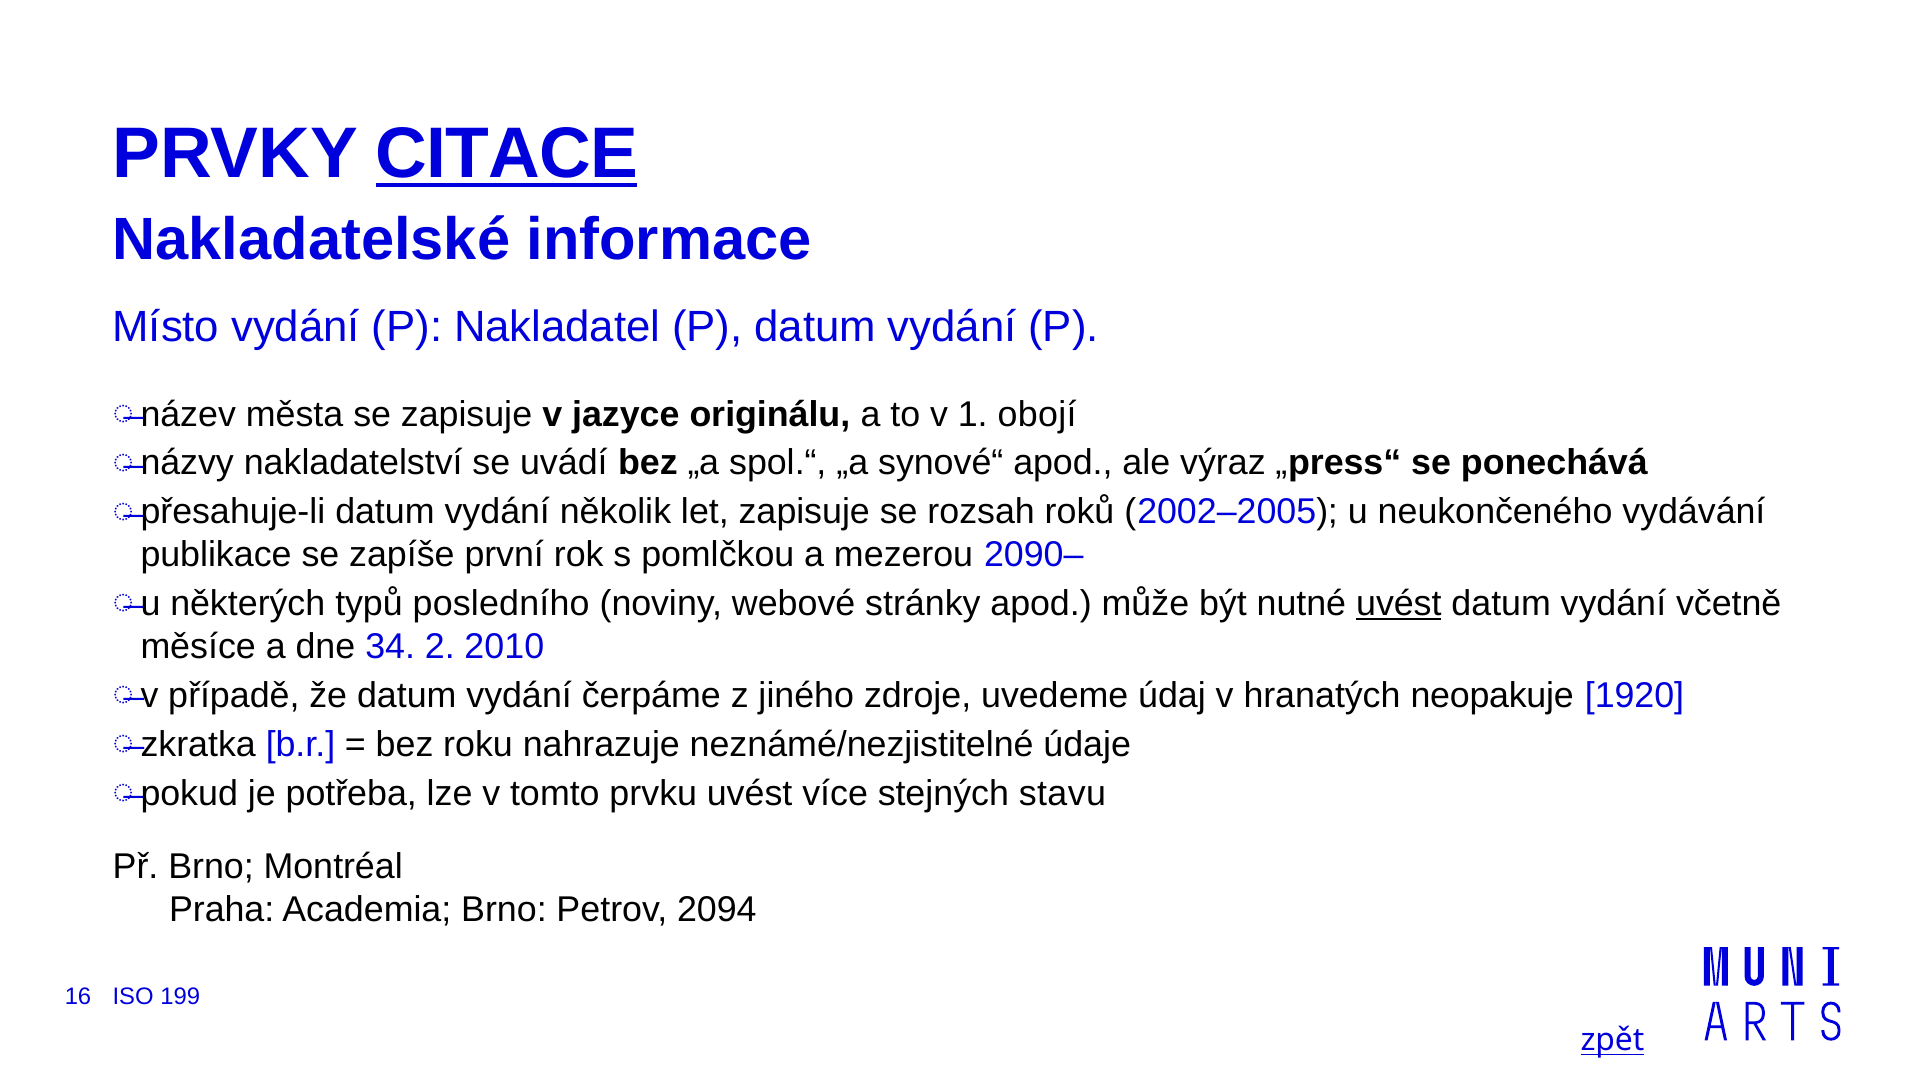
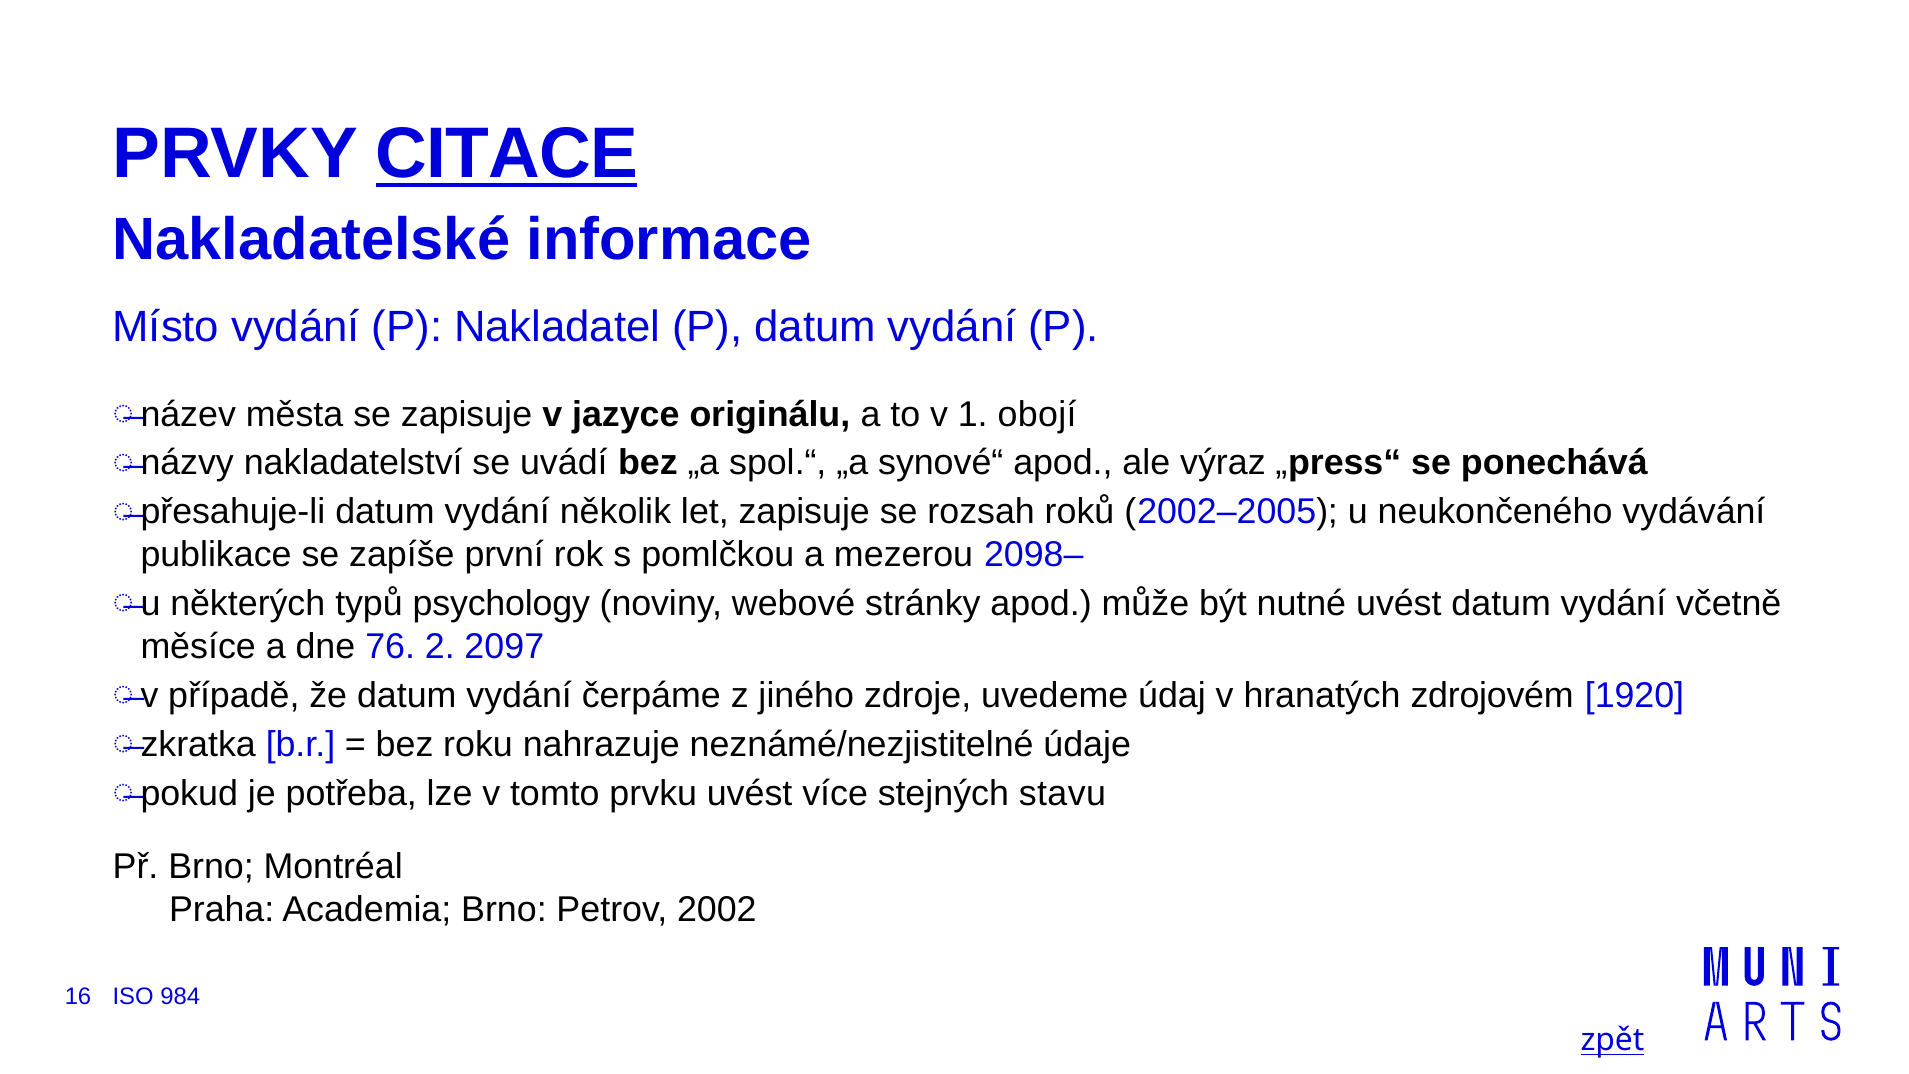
2090–: 2090– -> 2098–
posledního: posledního -> psychology
uvést at (1399, 604) underline: present -> none
34: 34 -> 76
2010: 2010 -> 2097
neopakuje: neopakuje -> zdrojovém
2094: 2094 -> 2002
199: 199 -> 984
